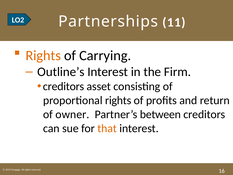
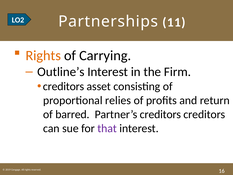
proportional rights: rights -> relies
owner: owner -> barred
Partner’s between: between -> creditors
that colour: orange -> purple
